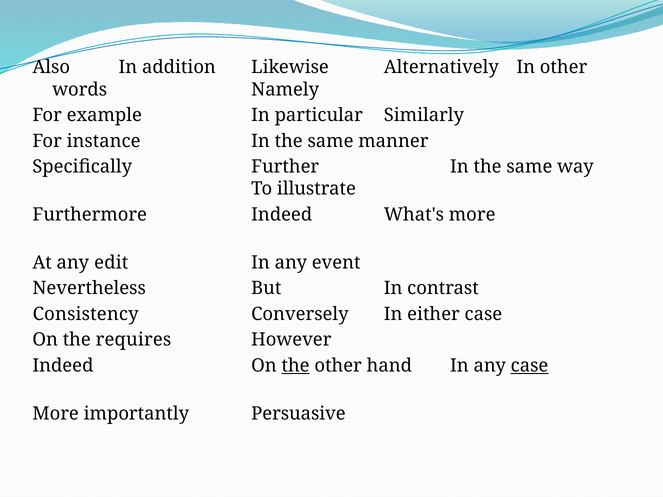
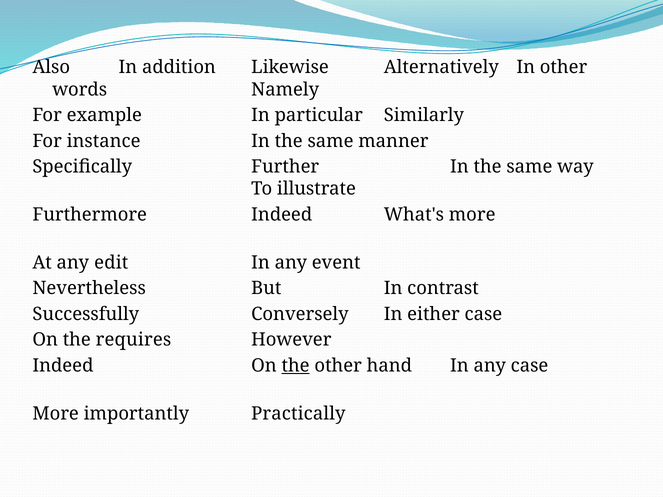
Consistency: Consistency -> Successfully
case at (529, 366) underline: present -> none
Persuasive: Persuasive -> Practically
